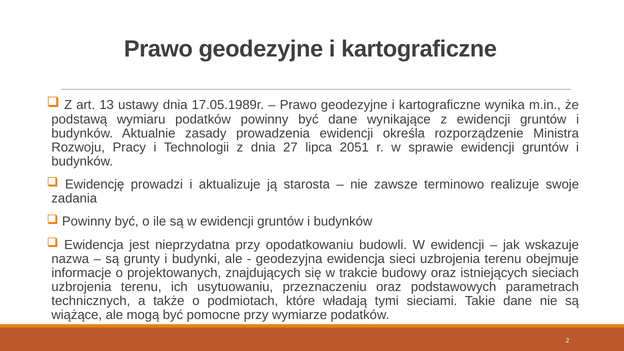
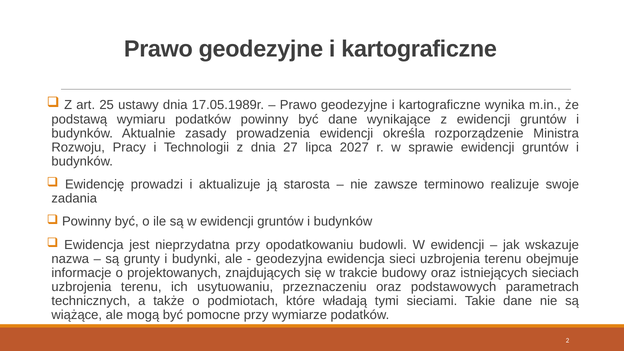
13: 13 -> 25
2051: 2051 -> 2027
